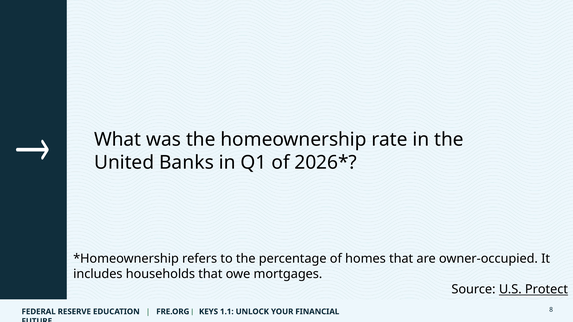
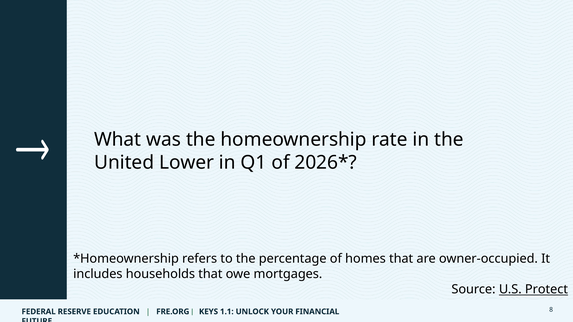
Banks: Banks -> Lower
